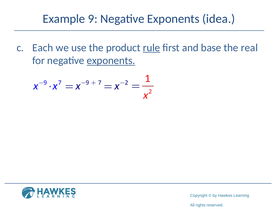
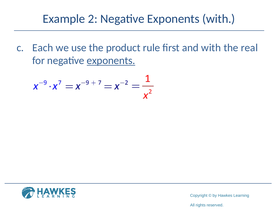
9: 9 -> 2
Exponents idea: idea -> with
rule underline: present -> none
and base: base -> with
